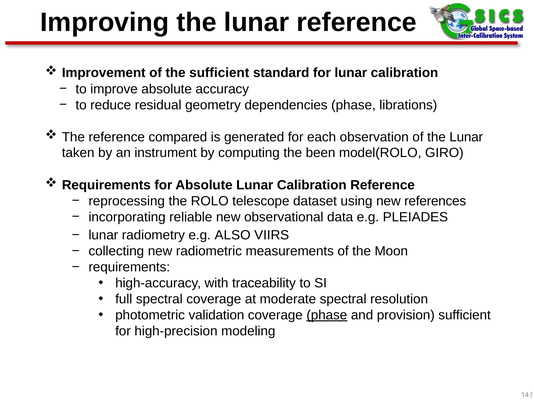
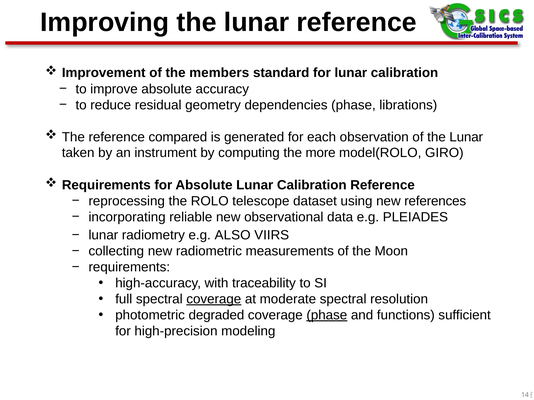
the sufficient: sufficient -> members
been: been -> more
coverage at (214, 300) underline: none -> present
validation: validation -> degraded
provision: provision -> functions
